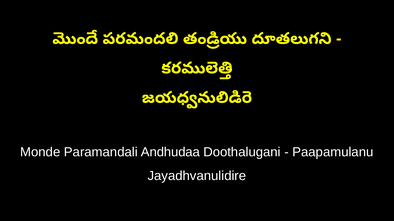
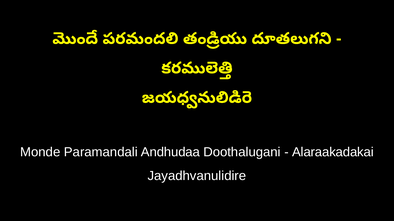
Paapamulanu: Paapamulanu -> Alaraakadakai
